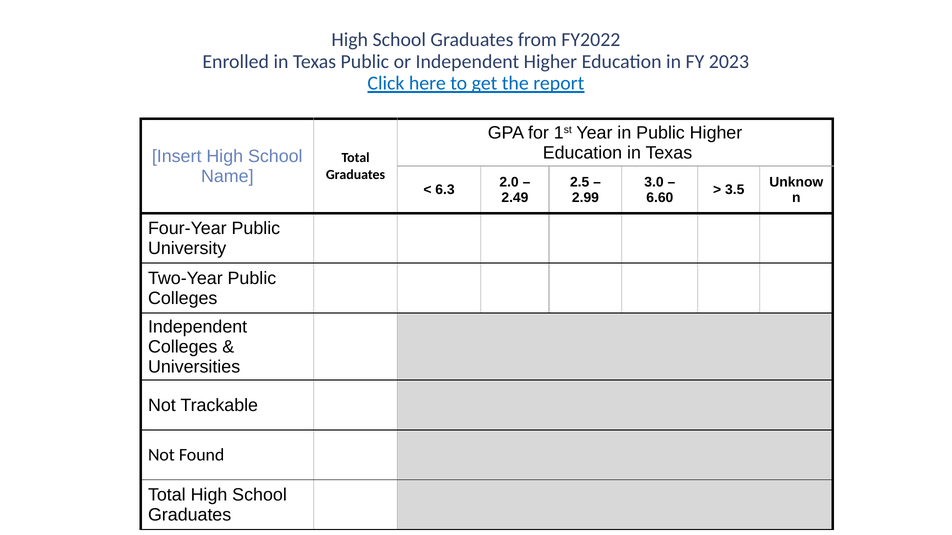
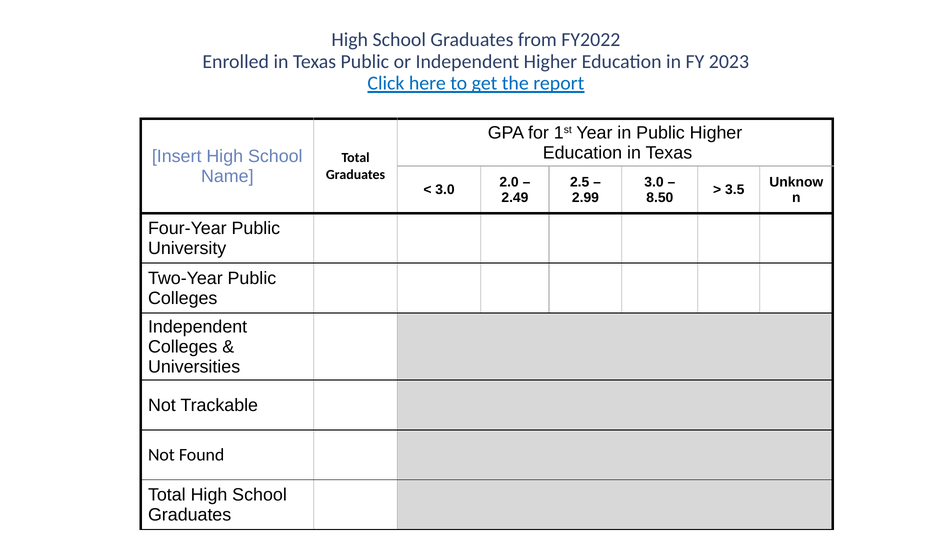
6.3 at (445, 190): 6.3 -> 3.0
6.60: 6.60 -> 8.50
